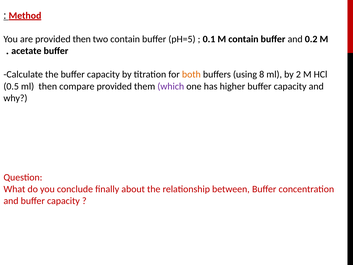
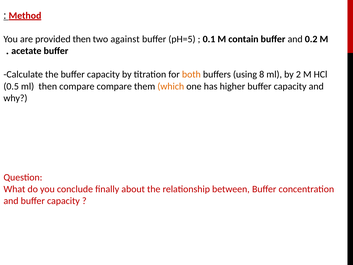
two contain: contain -> against
compare provided: provided -> compare
which colour: purple -> orange
